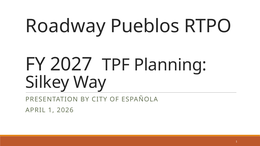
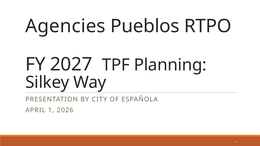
Roadway: Roadway -> Agencies
